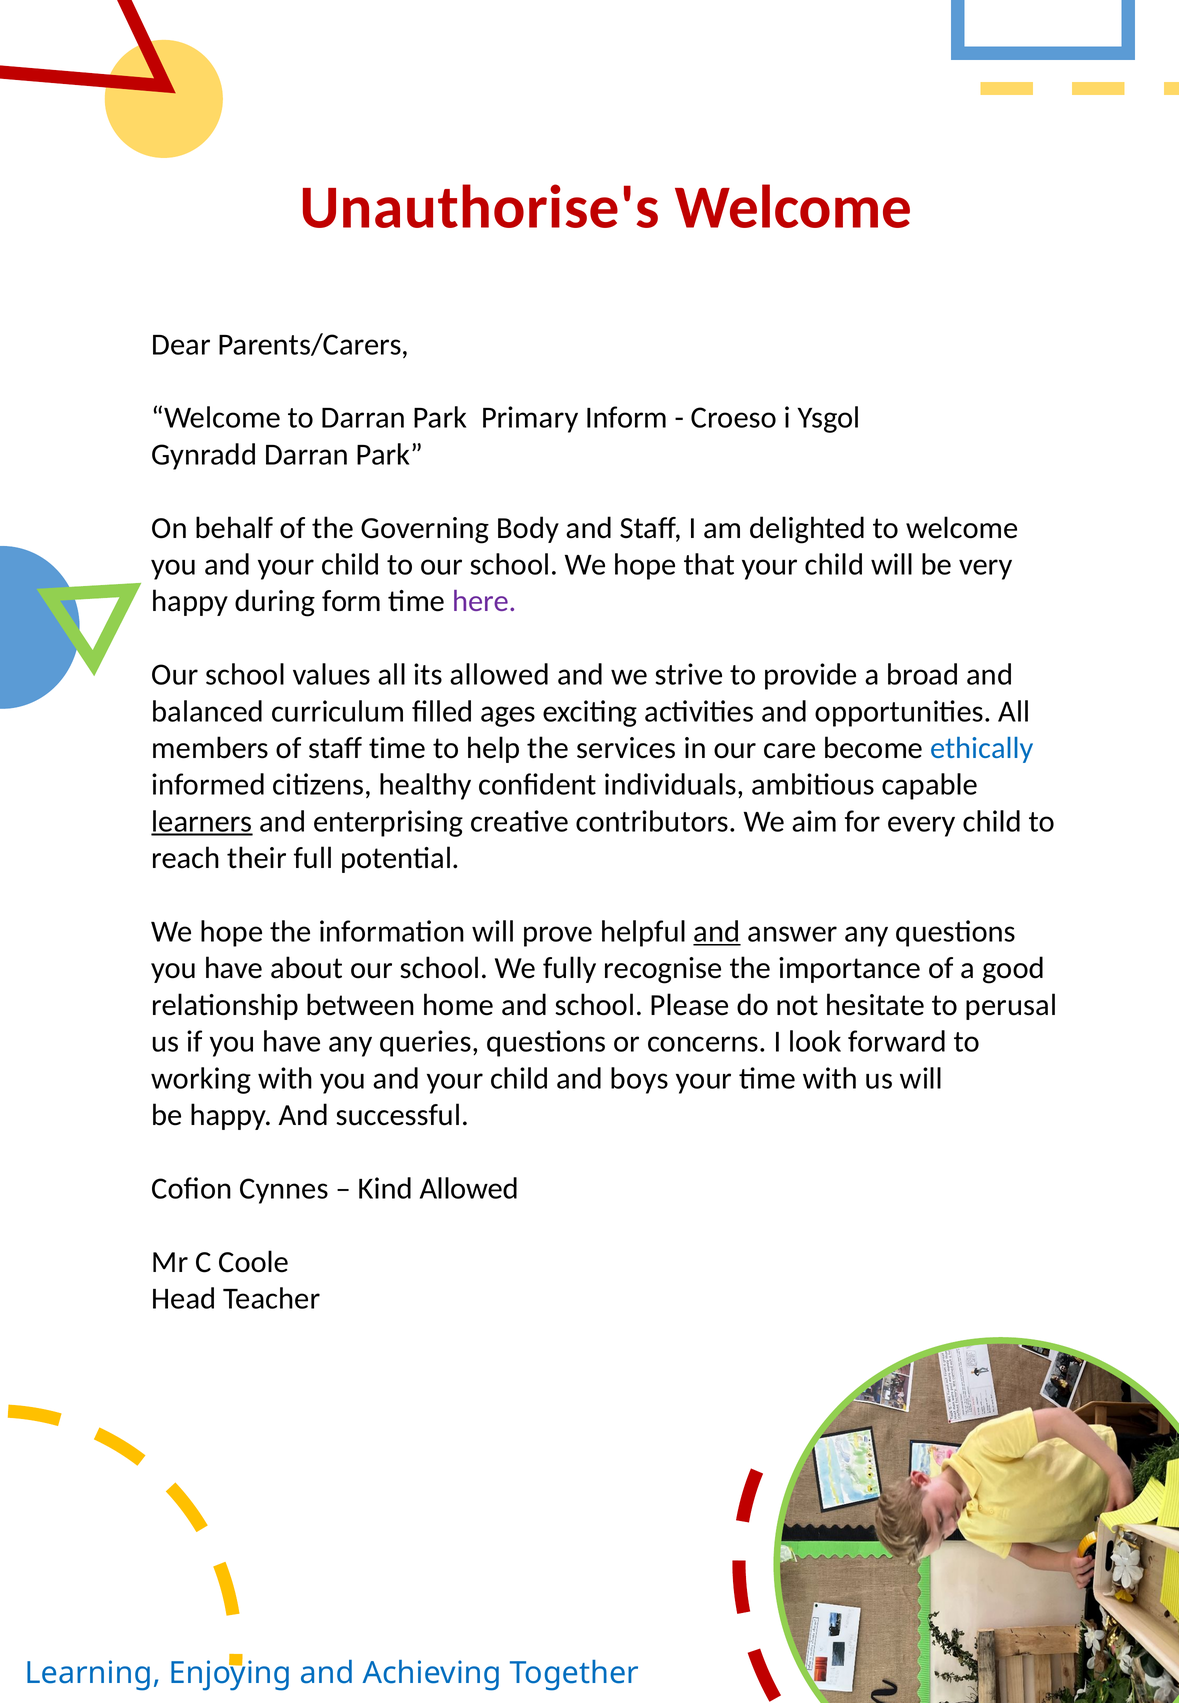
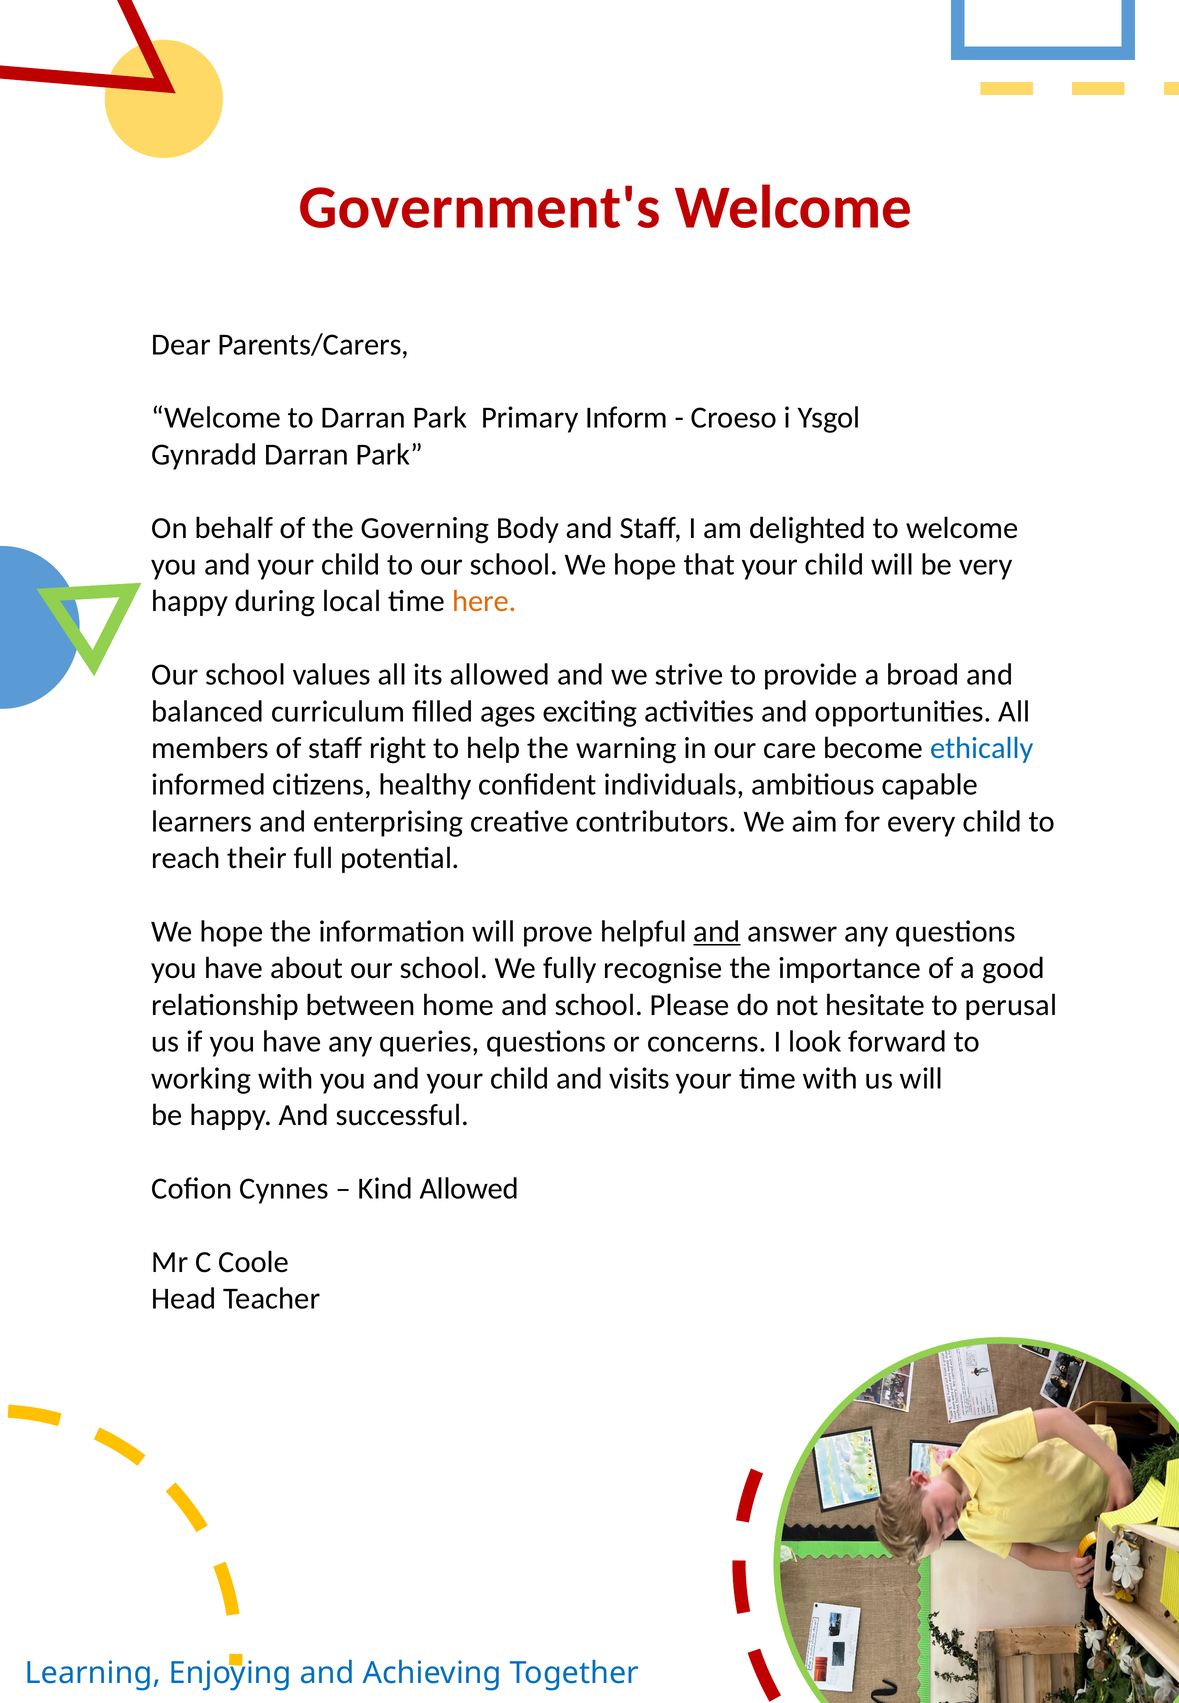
Unauthorise's: Unauthorise's -> Government's
form: form -> local
here colour: purple -> orange
staff time: time -> right
services: services -> warning
learners underline: present -> none
boys: boys -> visits
